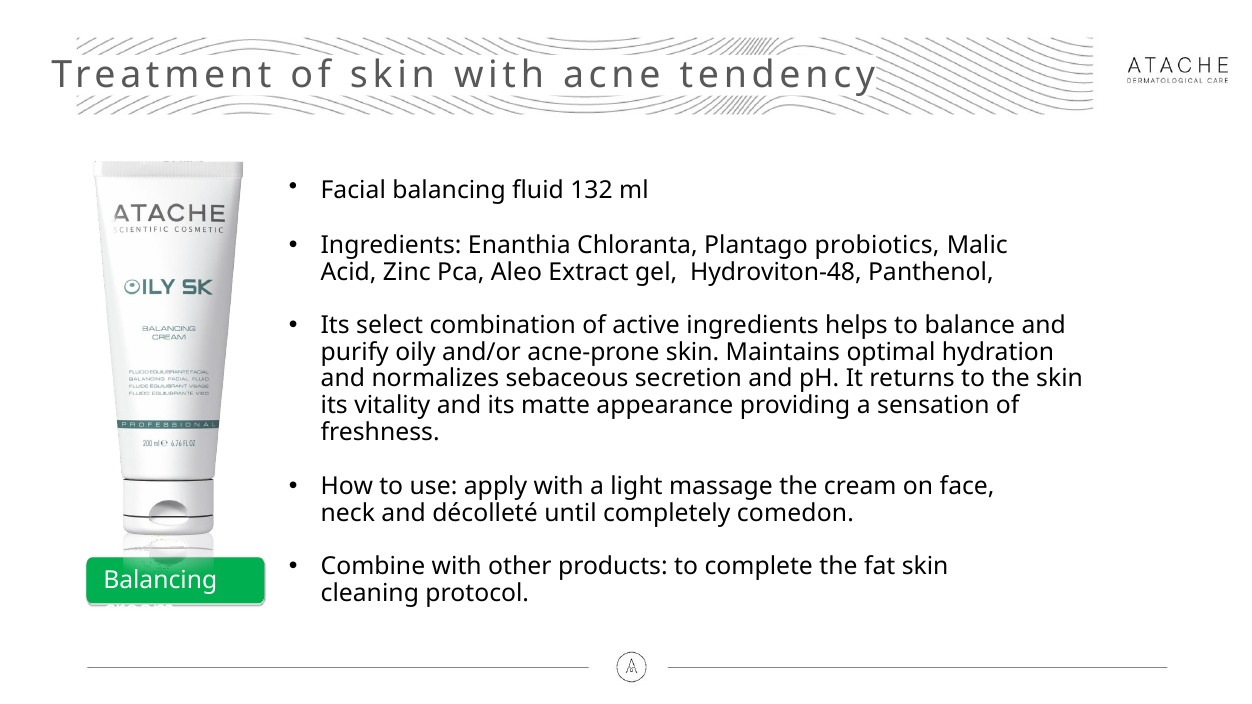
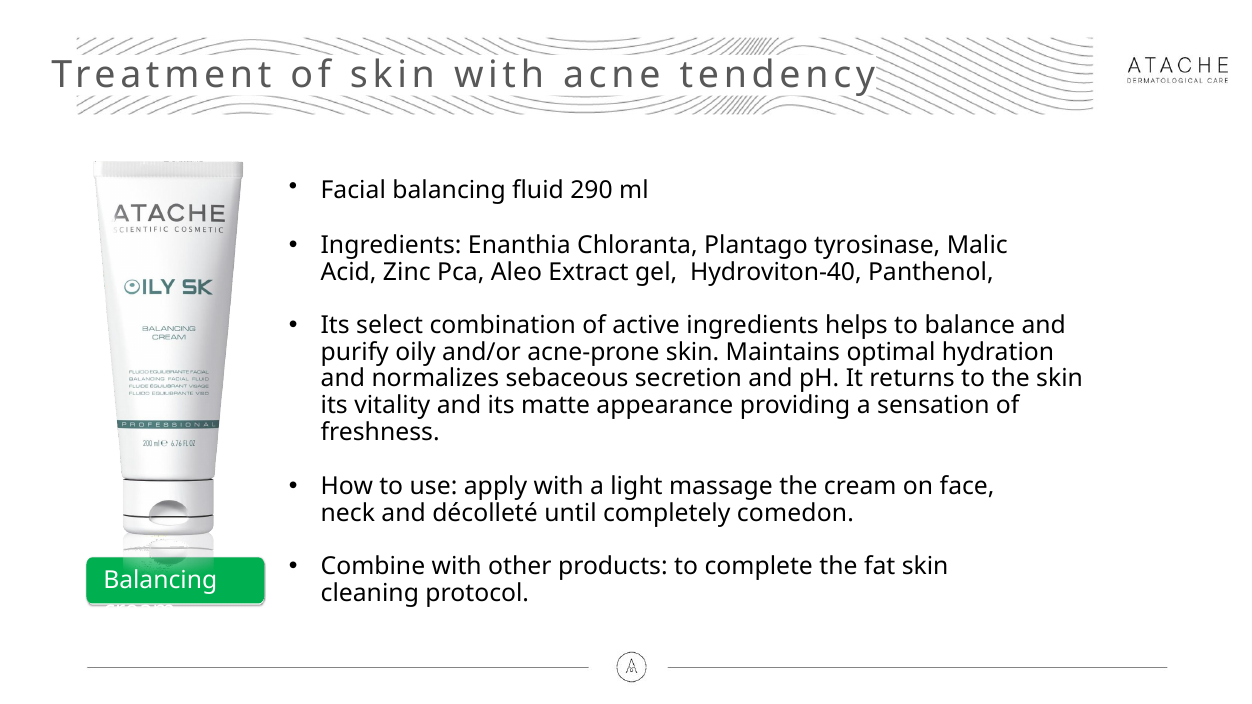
132: 132 -> 290
probiotics: probiotics -> tyrosinase
Hydroviton-48: Hydroviton-48 -> Hydroviton-40
